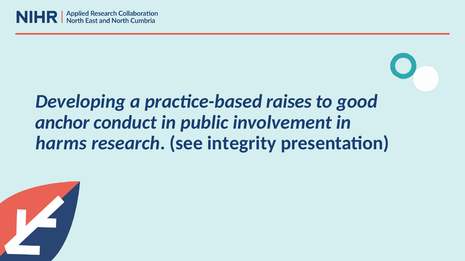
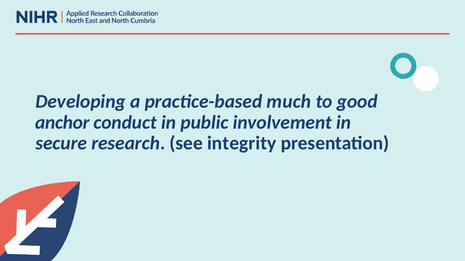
raises: raises -> much
harms: harms -> secure
